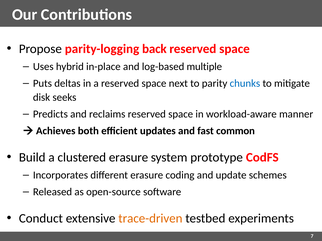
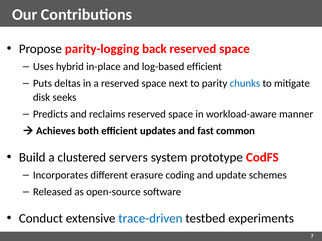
log-based multiple: multiple -> efficient
clustered erasure: erasure -> servers
trace-driven colour: orange -> blue
